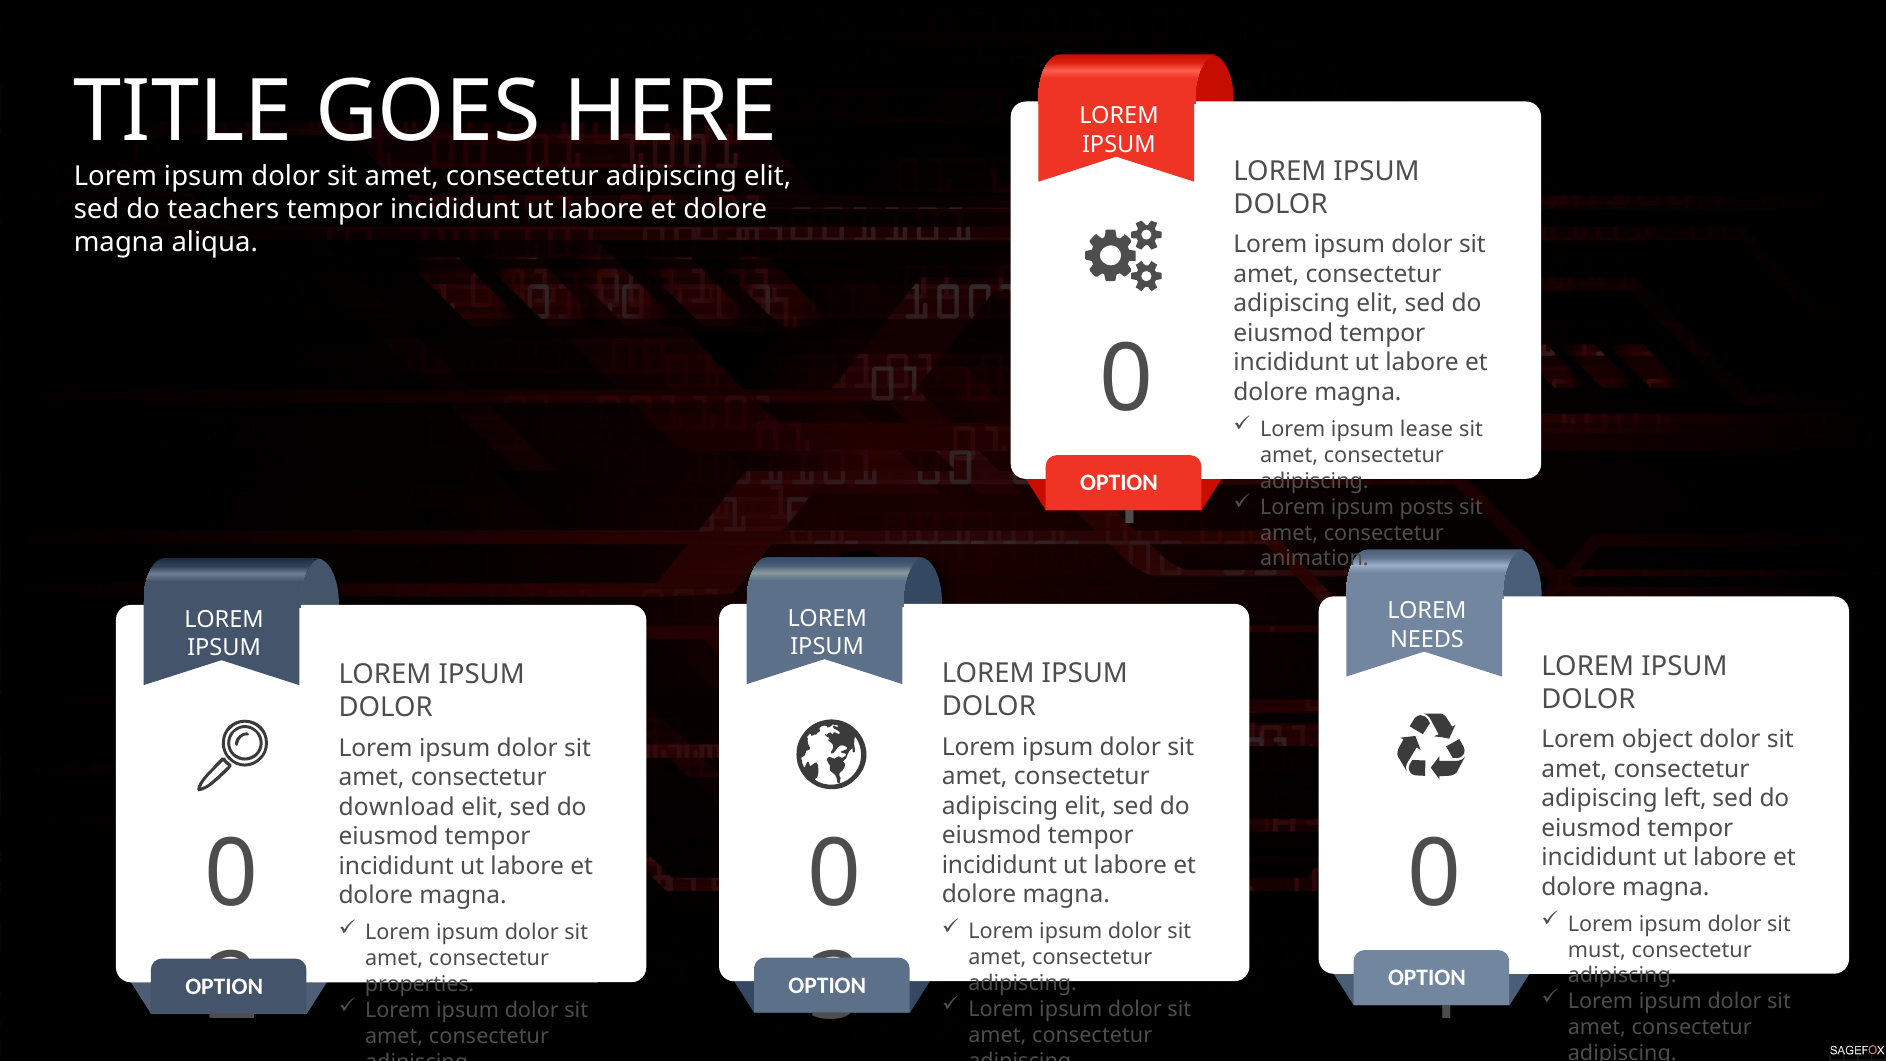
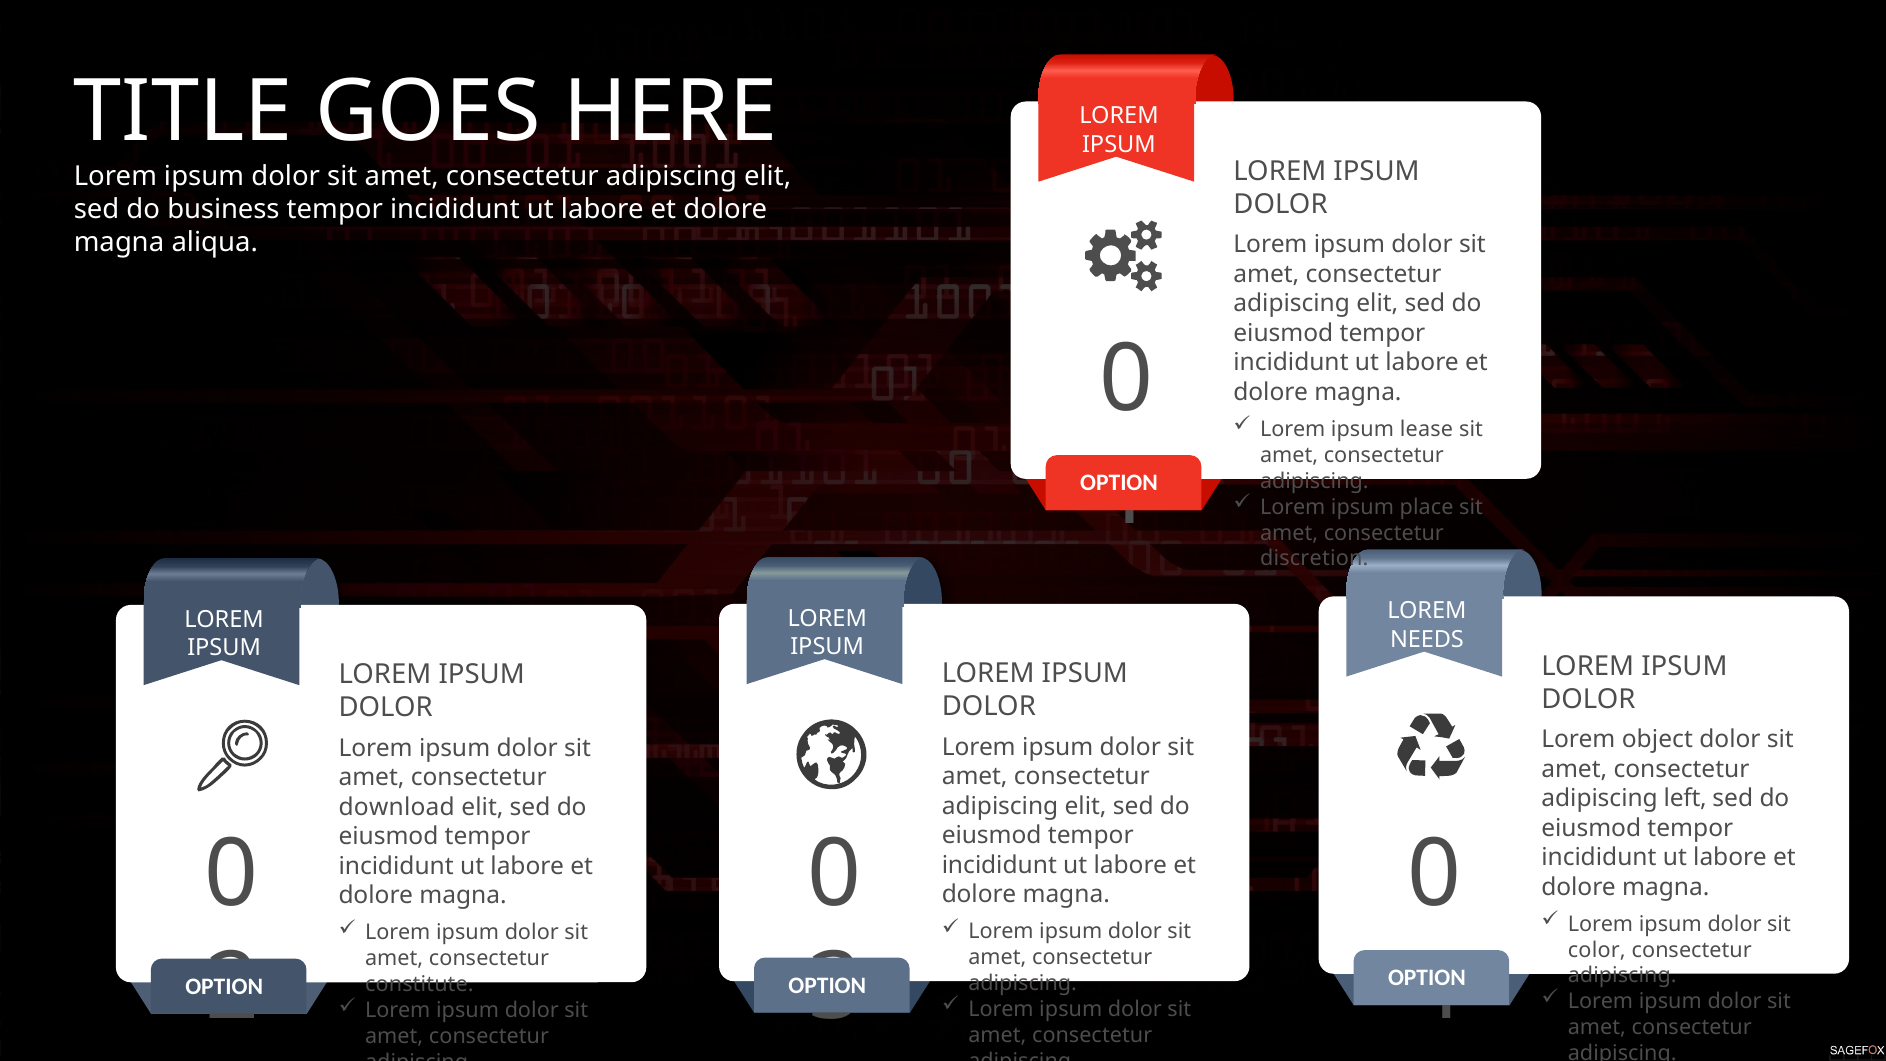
teachers: teachers -> business
posts: posts -> place
animation: animation -> discretion
must: must -> color
properties: properties -> constitute
